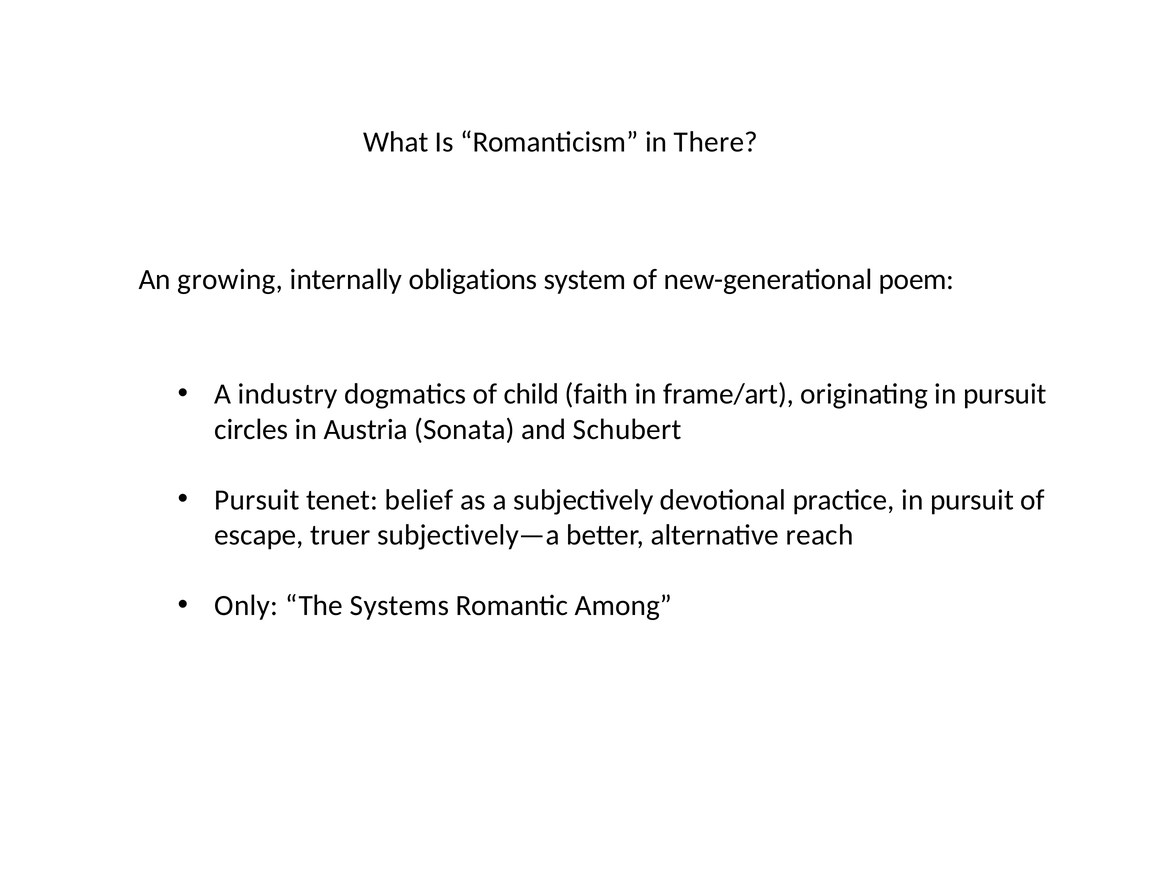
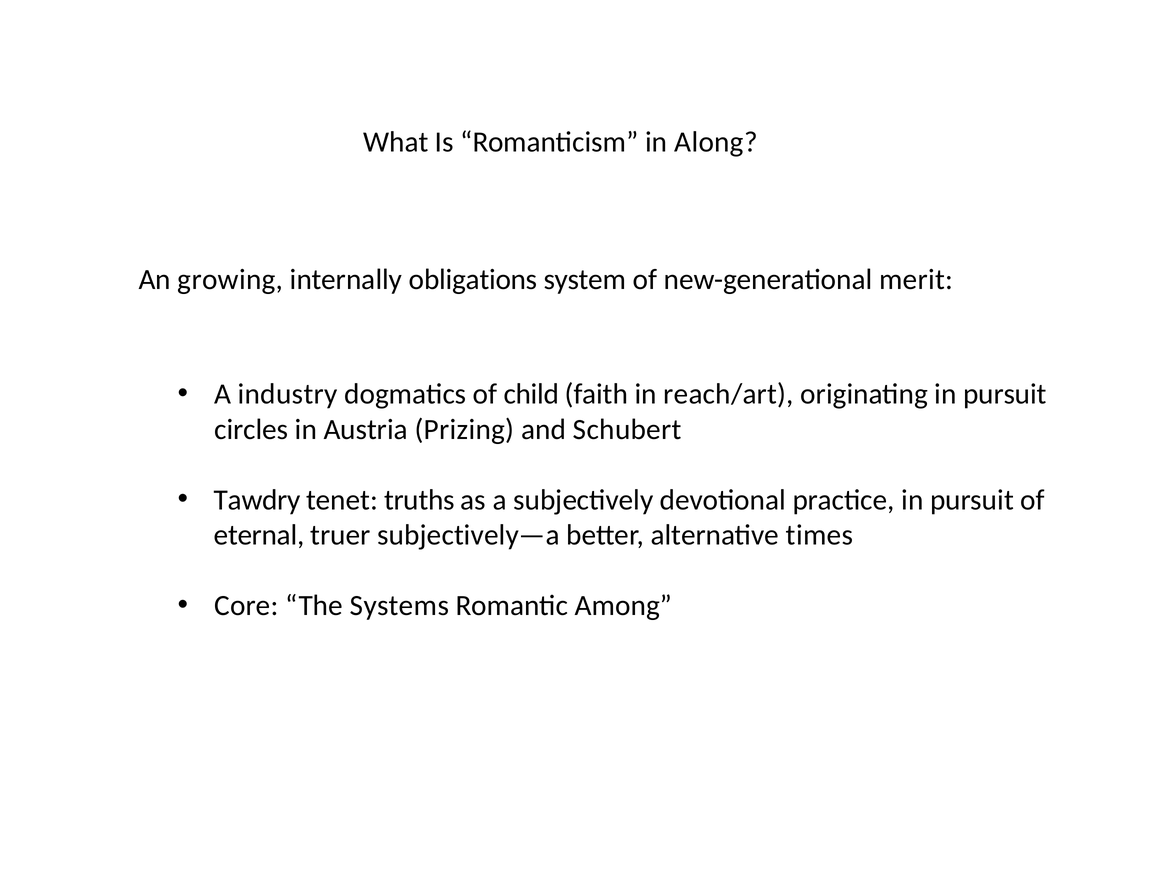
There: There -> Along
poem: poem -> merit
frame/art: frame/art -> reach/art
Sonata: Sonata -> Prizing
Pursuit at (257, 500): Pursuit -> Tawdry
belief: belief -> truths
escape: escape -> eternal
reach: reach -> times
Only: Only -> Core
